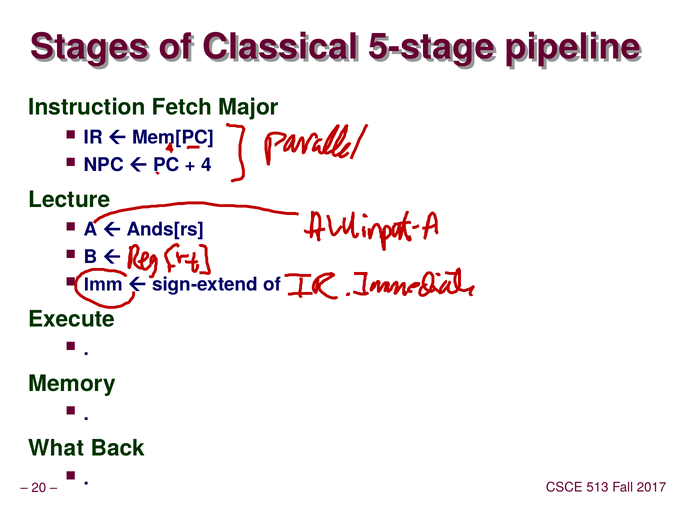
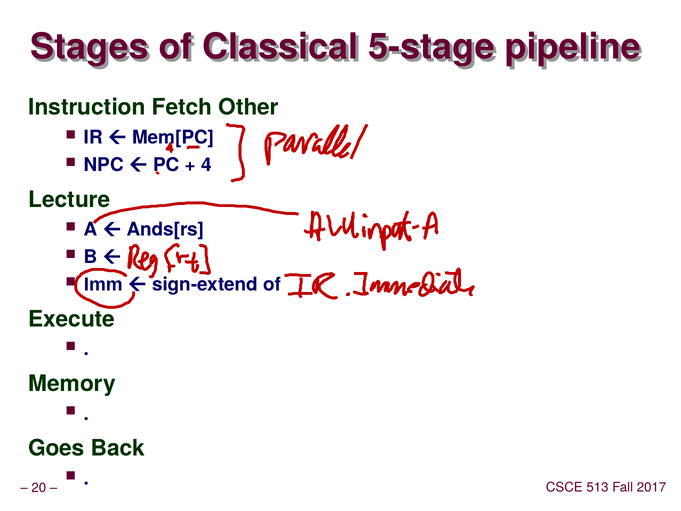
Major: Major -> Other
What: What -> Goes
